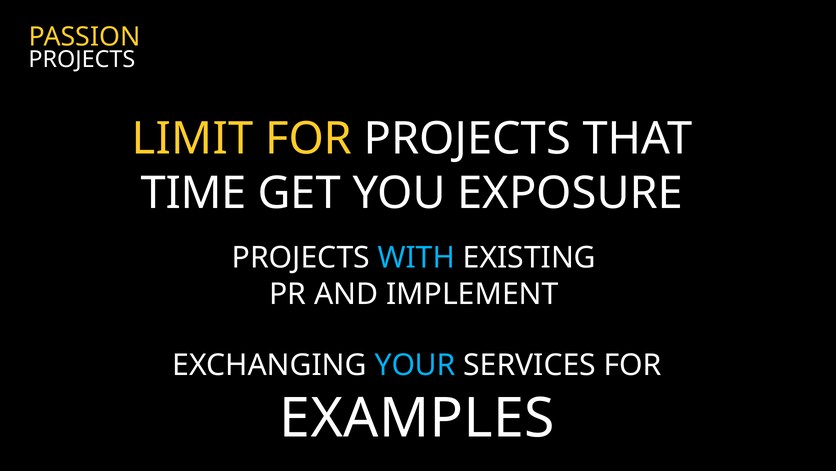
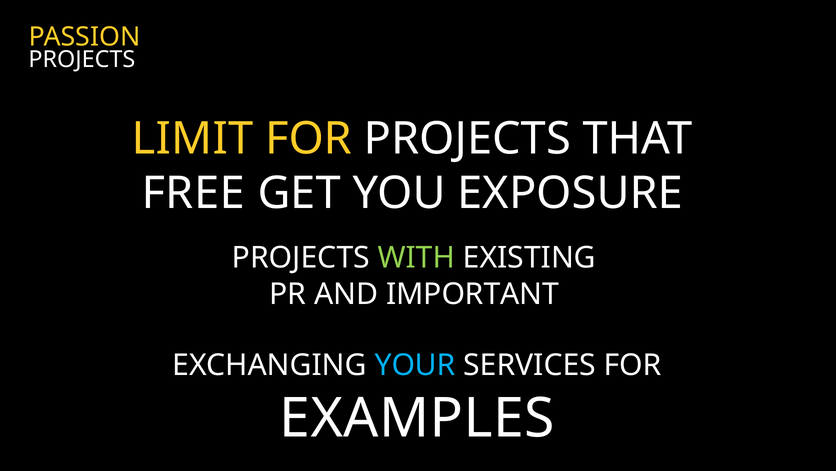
TIME: TIME -> FREE
WITH colour: light blue -> light green
IMPLEMENT: IMPLEMENT -> IMPORTANT
